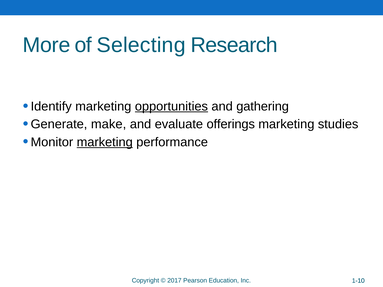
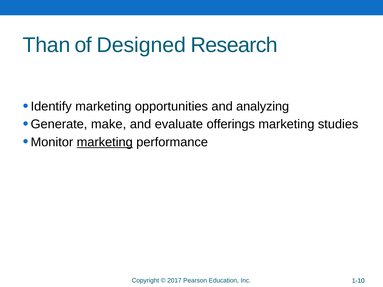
More: More -> Than
Selecting: Selecting -> Designed
opportunities underline: present -> none
gathering: gathering -> analyzing
